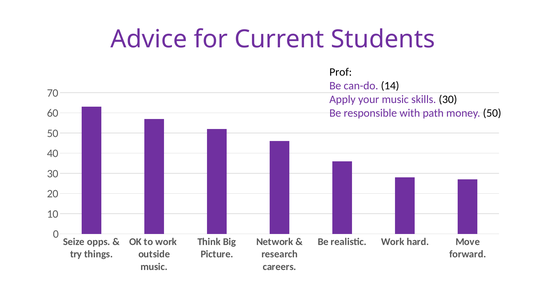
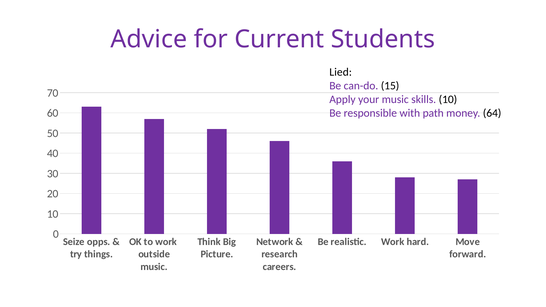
Prof: Prof -> Lied
14: 14 -> 15
skills 30: 30 -> 10
money 50: 50 -> 64
